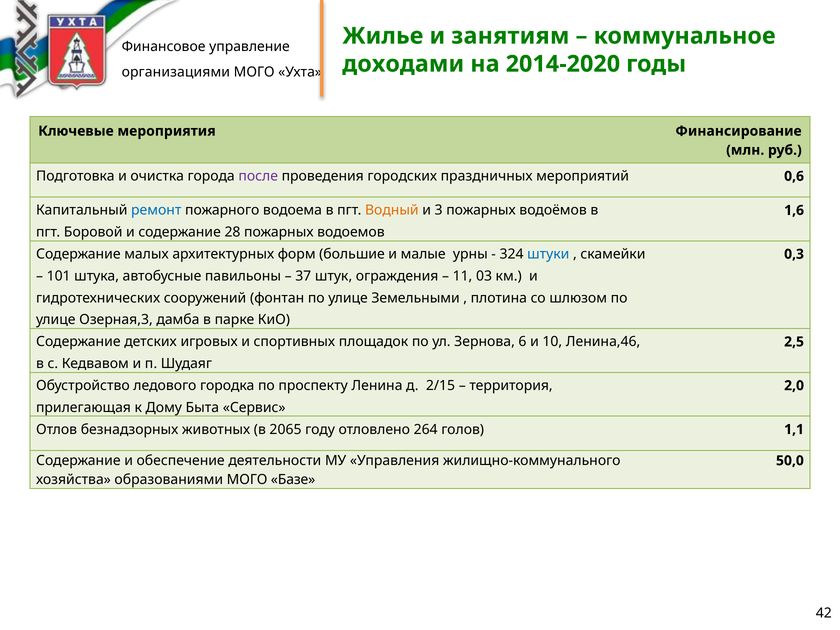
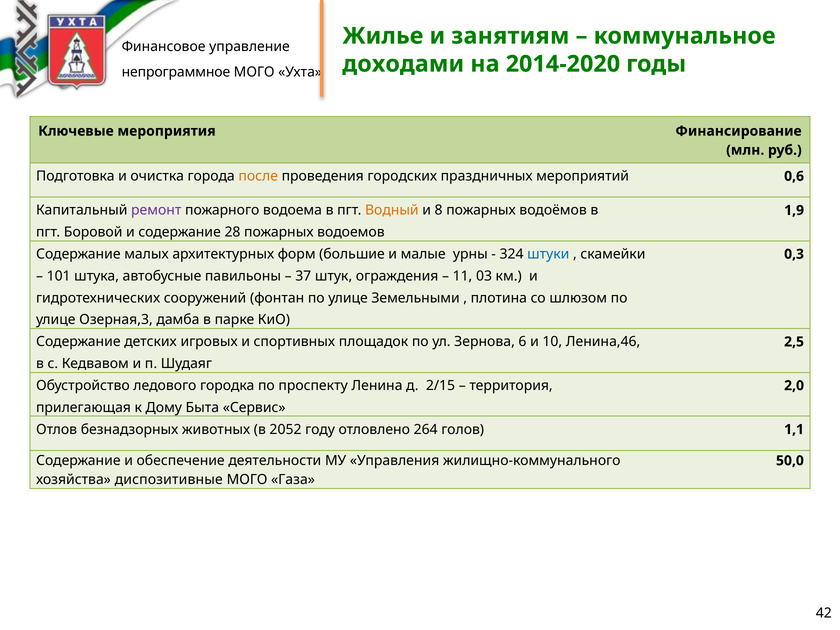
организациями: организациями -> непрограммное
после colour: purple -> orange
ремонт colour: blue -> purple
3: 3 -> 8
1,6: 1,6 -> 1,9
2065: 2065 -> 2052
образованиями: образованиями -> диспозитивные
Базе: Базе -> Газа
